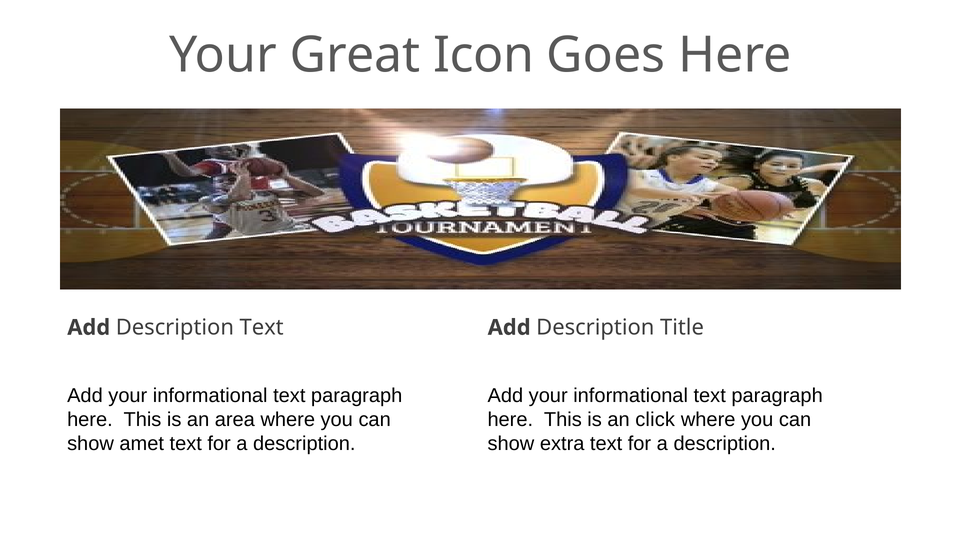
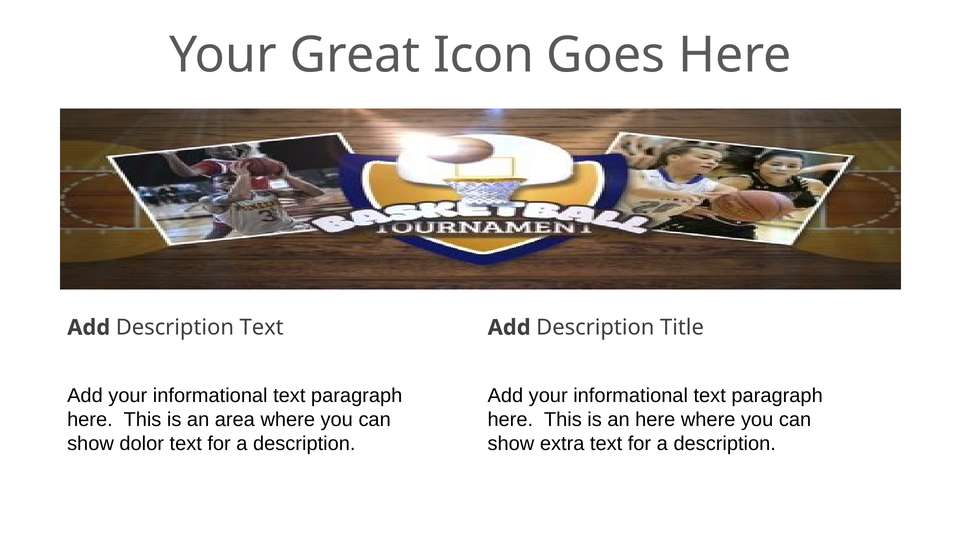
an click: click -> here
amet: amet -> dolor
